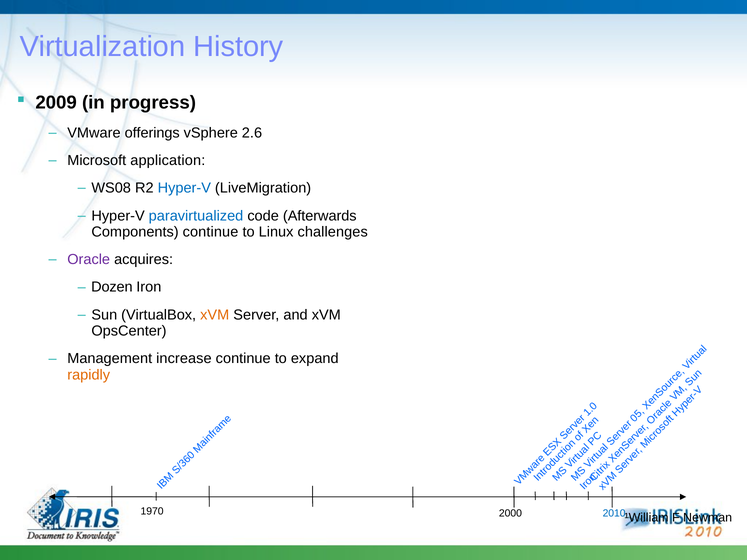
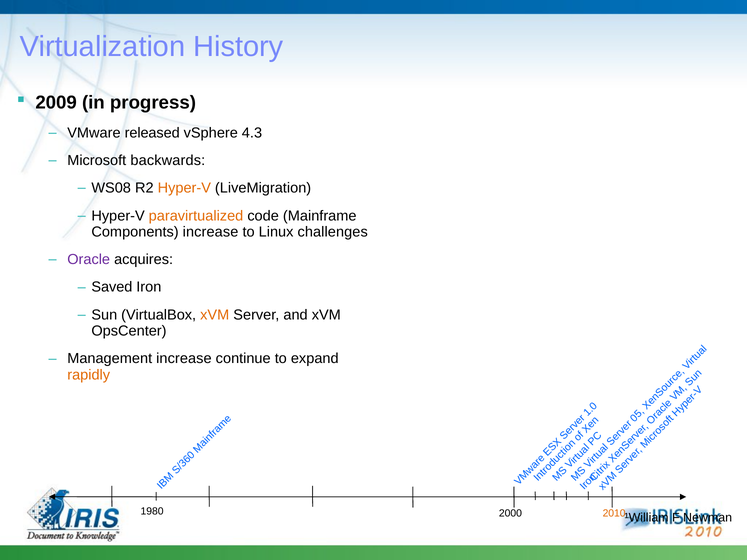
offerings: offerings -> released
2.6: 2.6 -> 4.3
application: application -> backwards
Hyper-V at (184, 188) colour: blue -> orange
paravirtualized colour: blue -> orange
Afterwards: Afterwards -> Mainframe
Components continue: continue -> increase
Dozen: Dozen -> Saved
1970: 1970 -> 1980
2010 colour: blue -> orange
